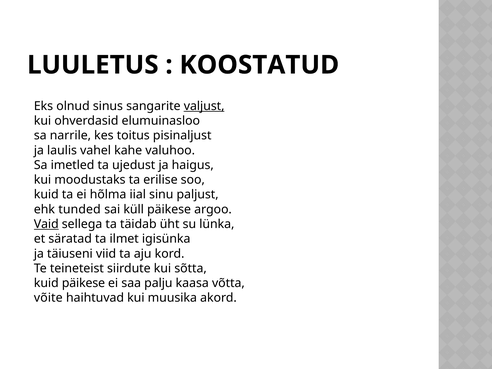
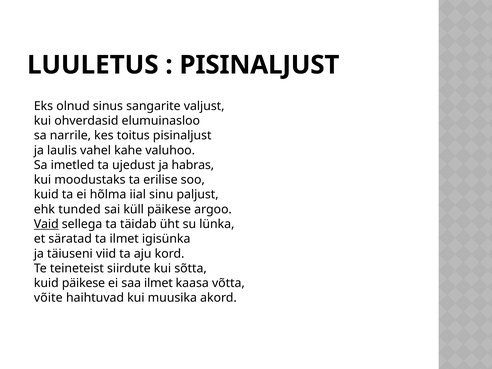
KOOSTATUD at (259, 65): KOOSTATUD -> PISINALJUST
valjust underline: present -> none
haigus: haigus -> habras
saa palju: palju -> ilmet
